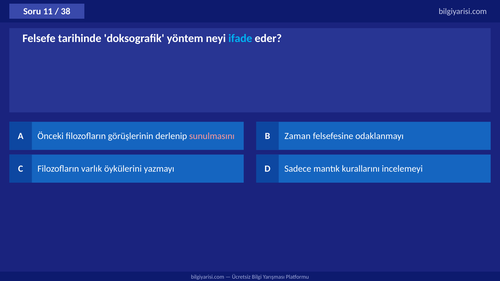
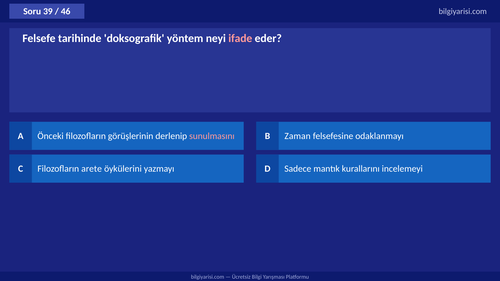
11: 11 -> 39
38: 38 -> 46
ifade colour: light blue -> pink
varlık: varlık -> arete
